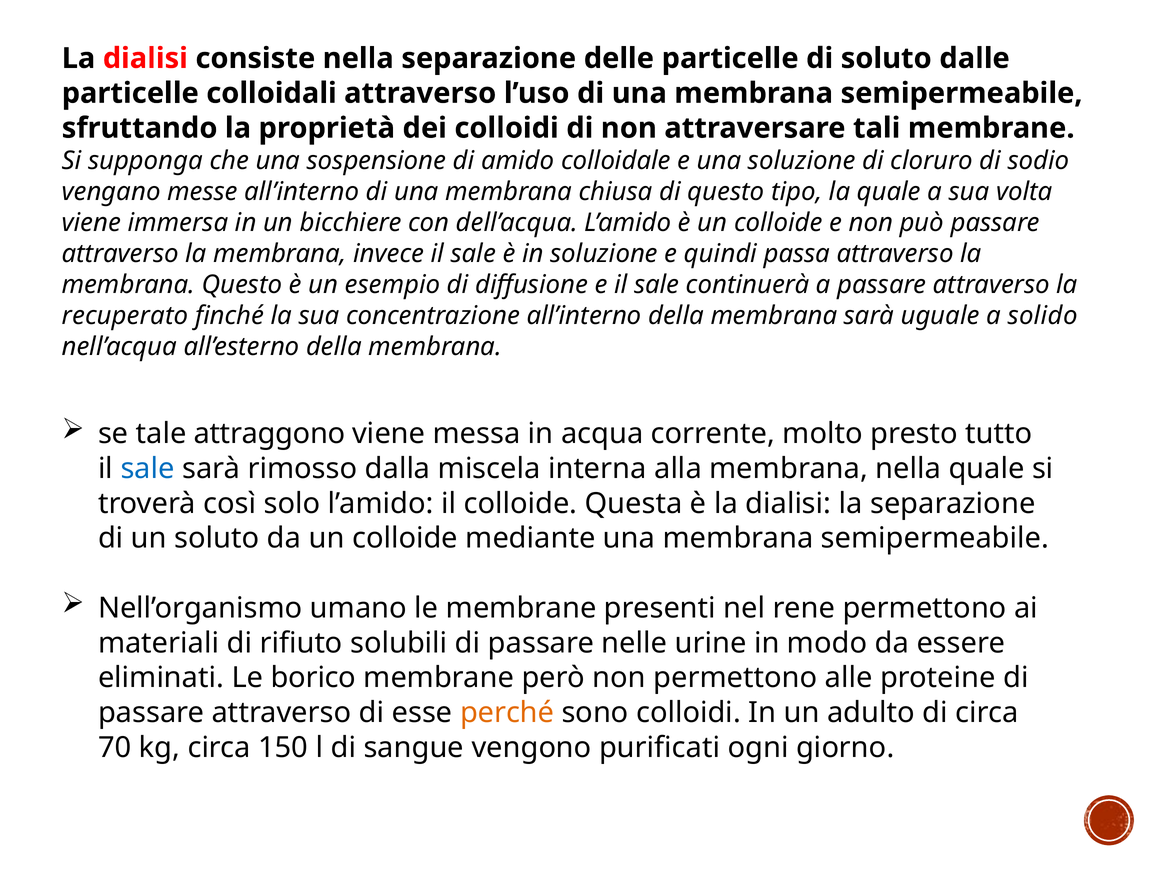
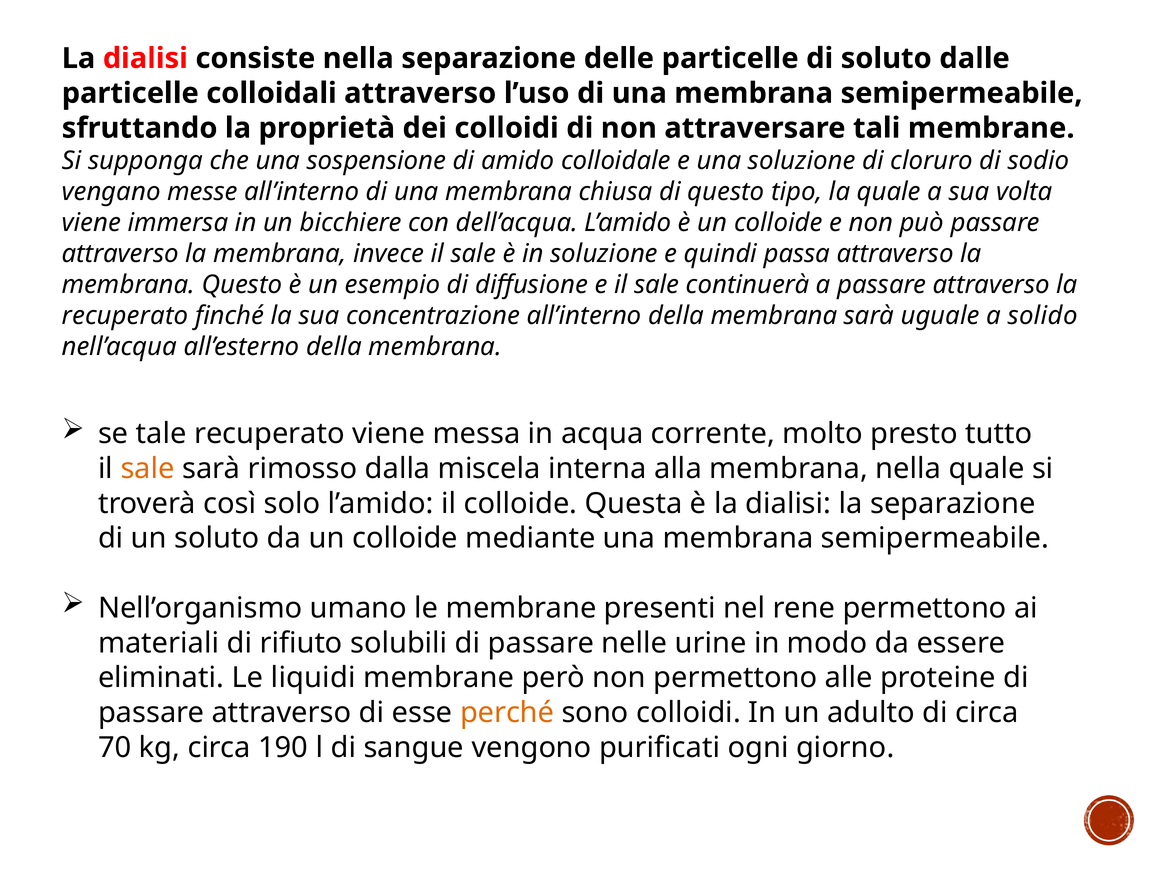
tale attraggono: attraggono -> recuperato
sale at (148, 469) colour: blue -> orange
borico: borico -> liquidi
150: 150 -> 190
